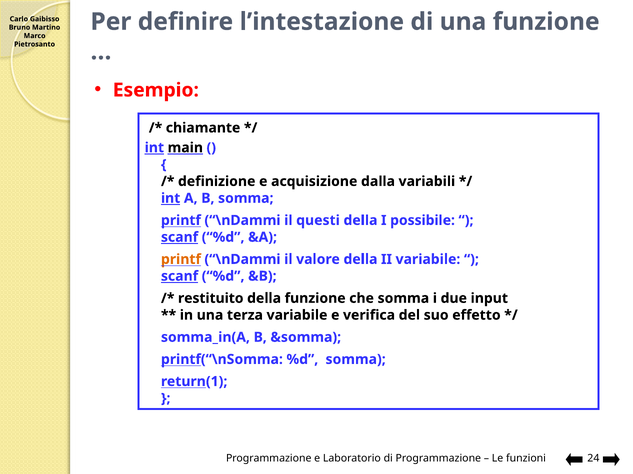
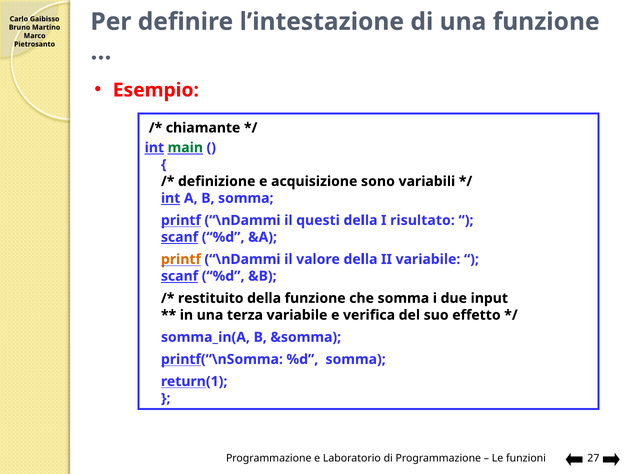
main colour: black -> green
dalla: dalla -> sono
possibile: possibile -> risultato
24: 24 -> 27
